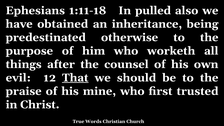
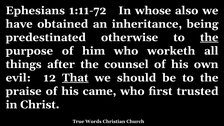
1:11-18: 1:11-18 -> 1:11-72
pulled: pulled -> whose
the at (209, 37) underline: none -> present
mine: mine -> came
